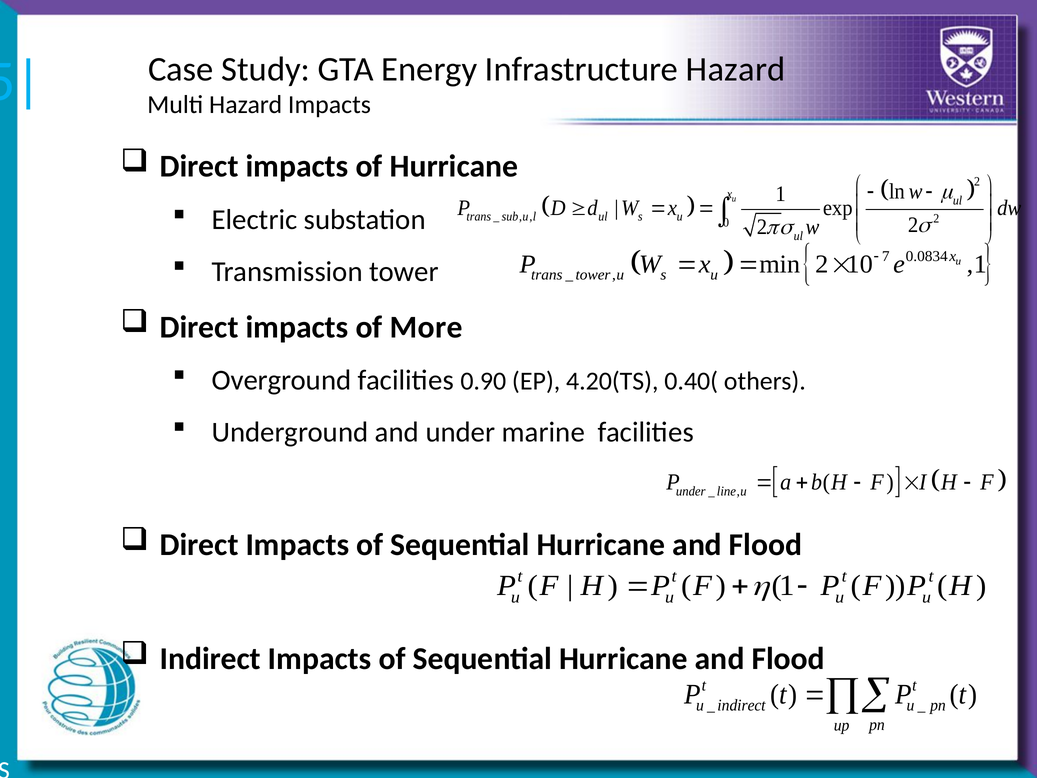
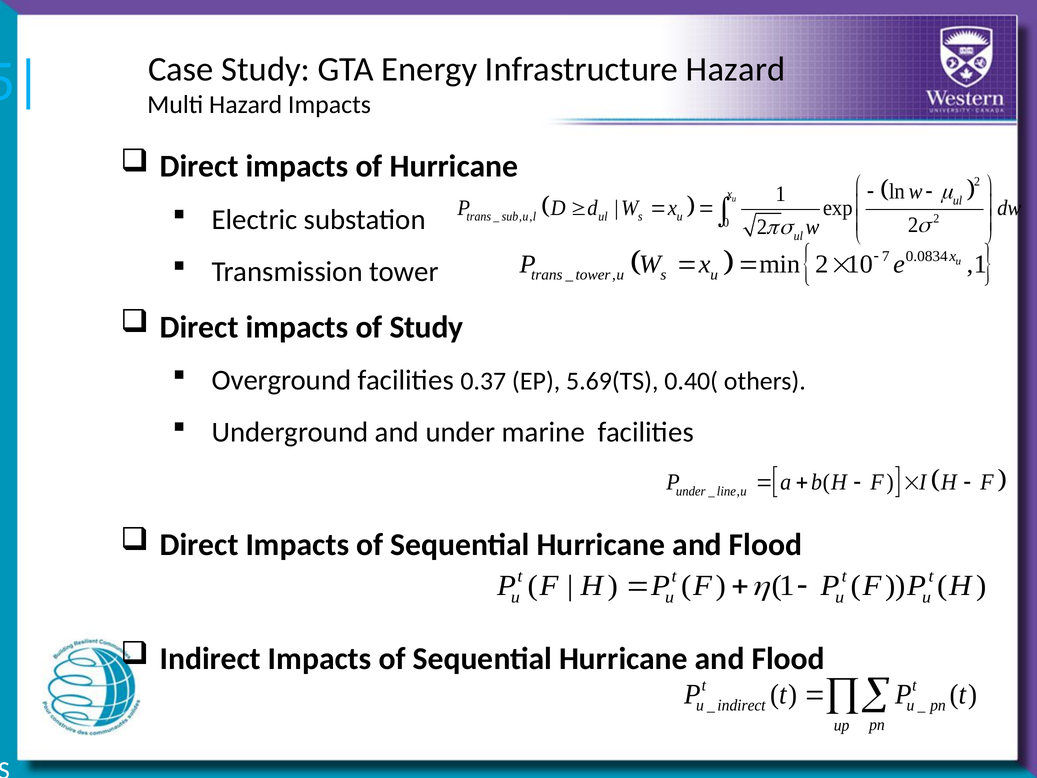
of More: More -> Study
0.90: 0.90 -> 0.37
4.20(TS: 4.20(TS -> 5.69(TS
